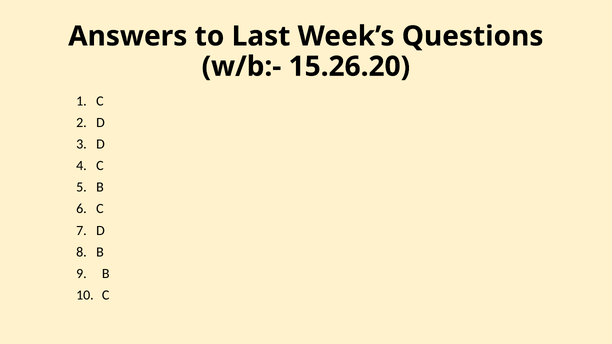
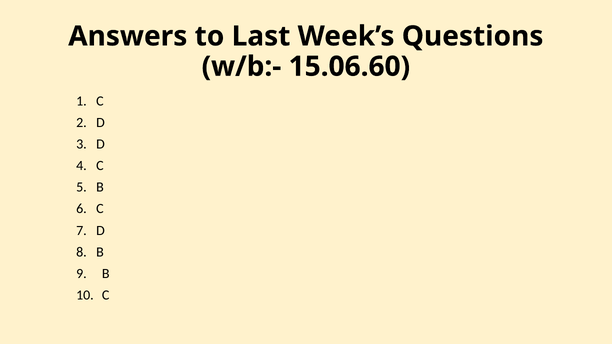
15.26.20: 15.26.20 -> 15.06.60
